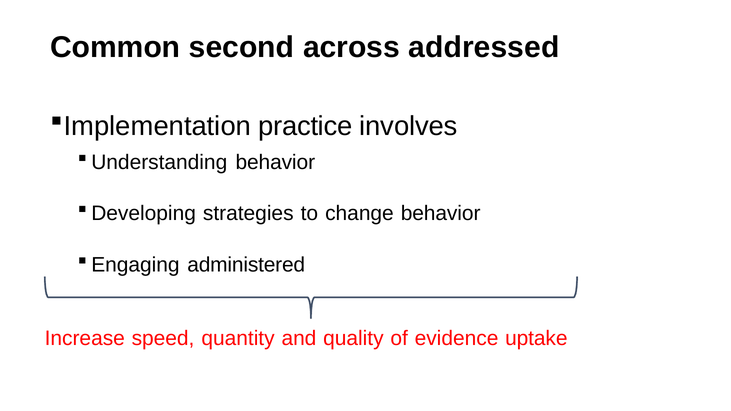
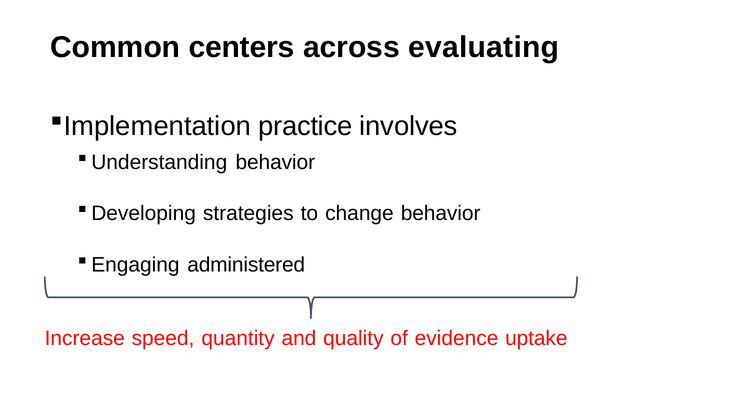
second: second -> centers
addressed: addressed -> evaluating
